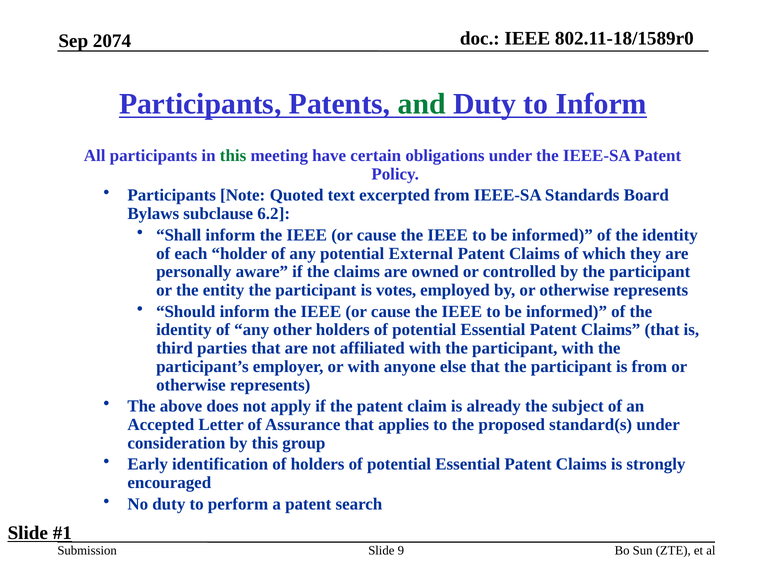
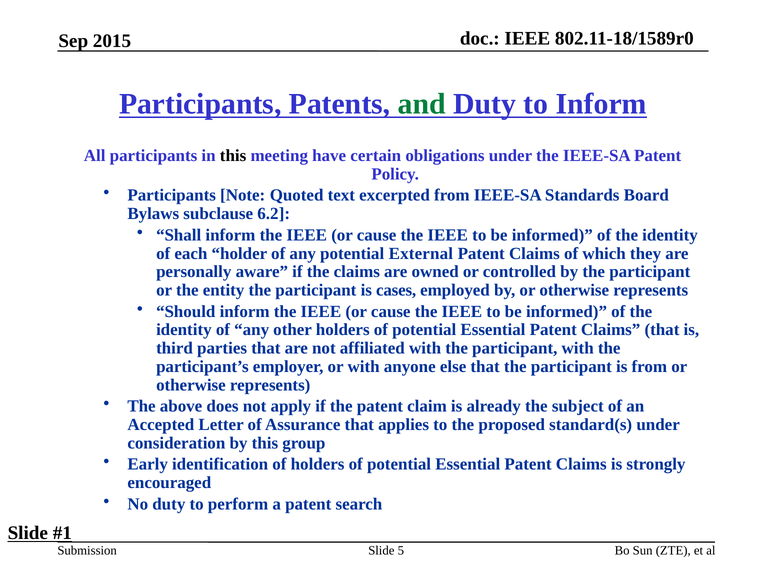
2074: 2074 -> 2015
this at (233, 156) colour: green -> black
votes: votes -> cases
9: 9 -> 5
